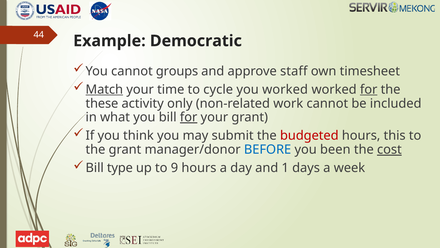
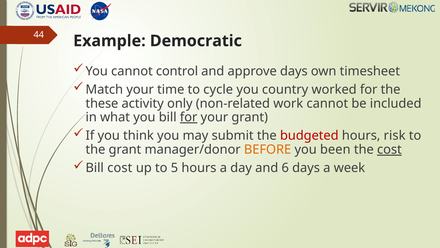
groups: groups -> control
approve staff: staff -> days
Match underline: present -> none
you worked: worked -> country
for at (369, 89) underline: present -> none
this: this -> risk
BEFORE colour: blue -> orange
Bill type: type -> cost
9: 9 -> 5
1: 1 -> 6
